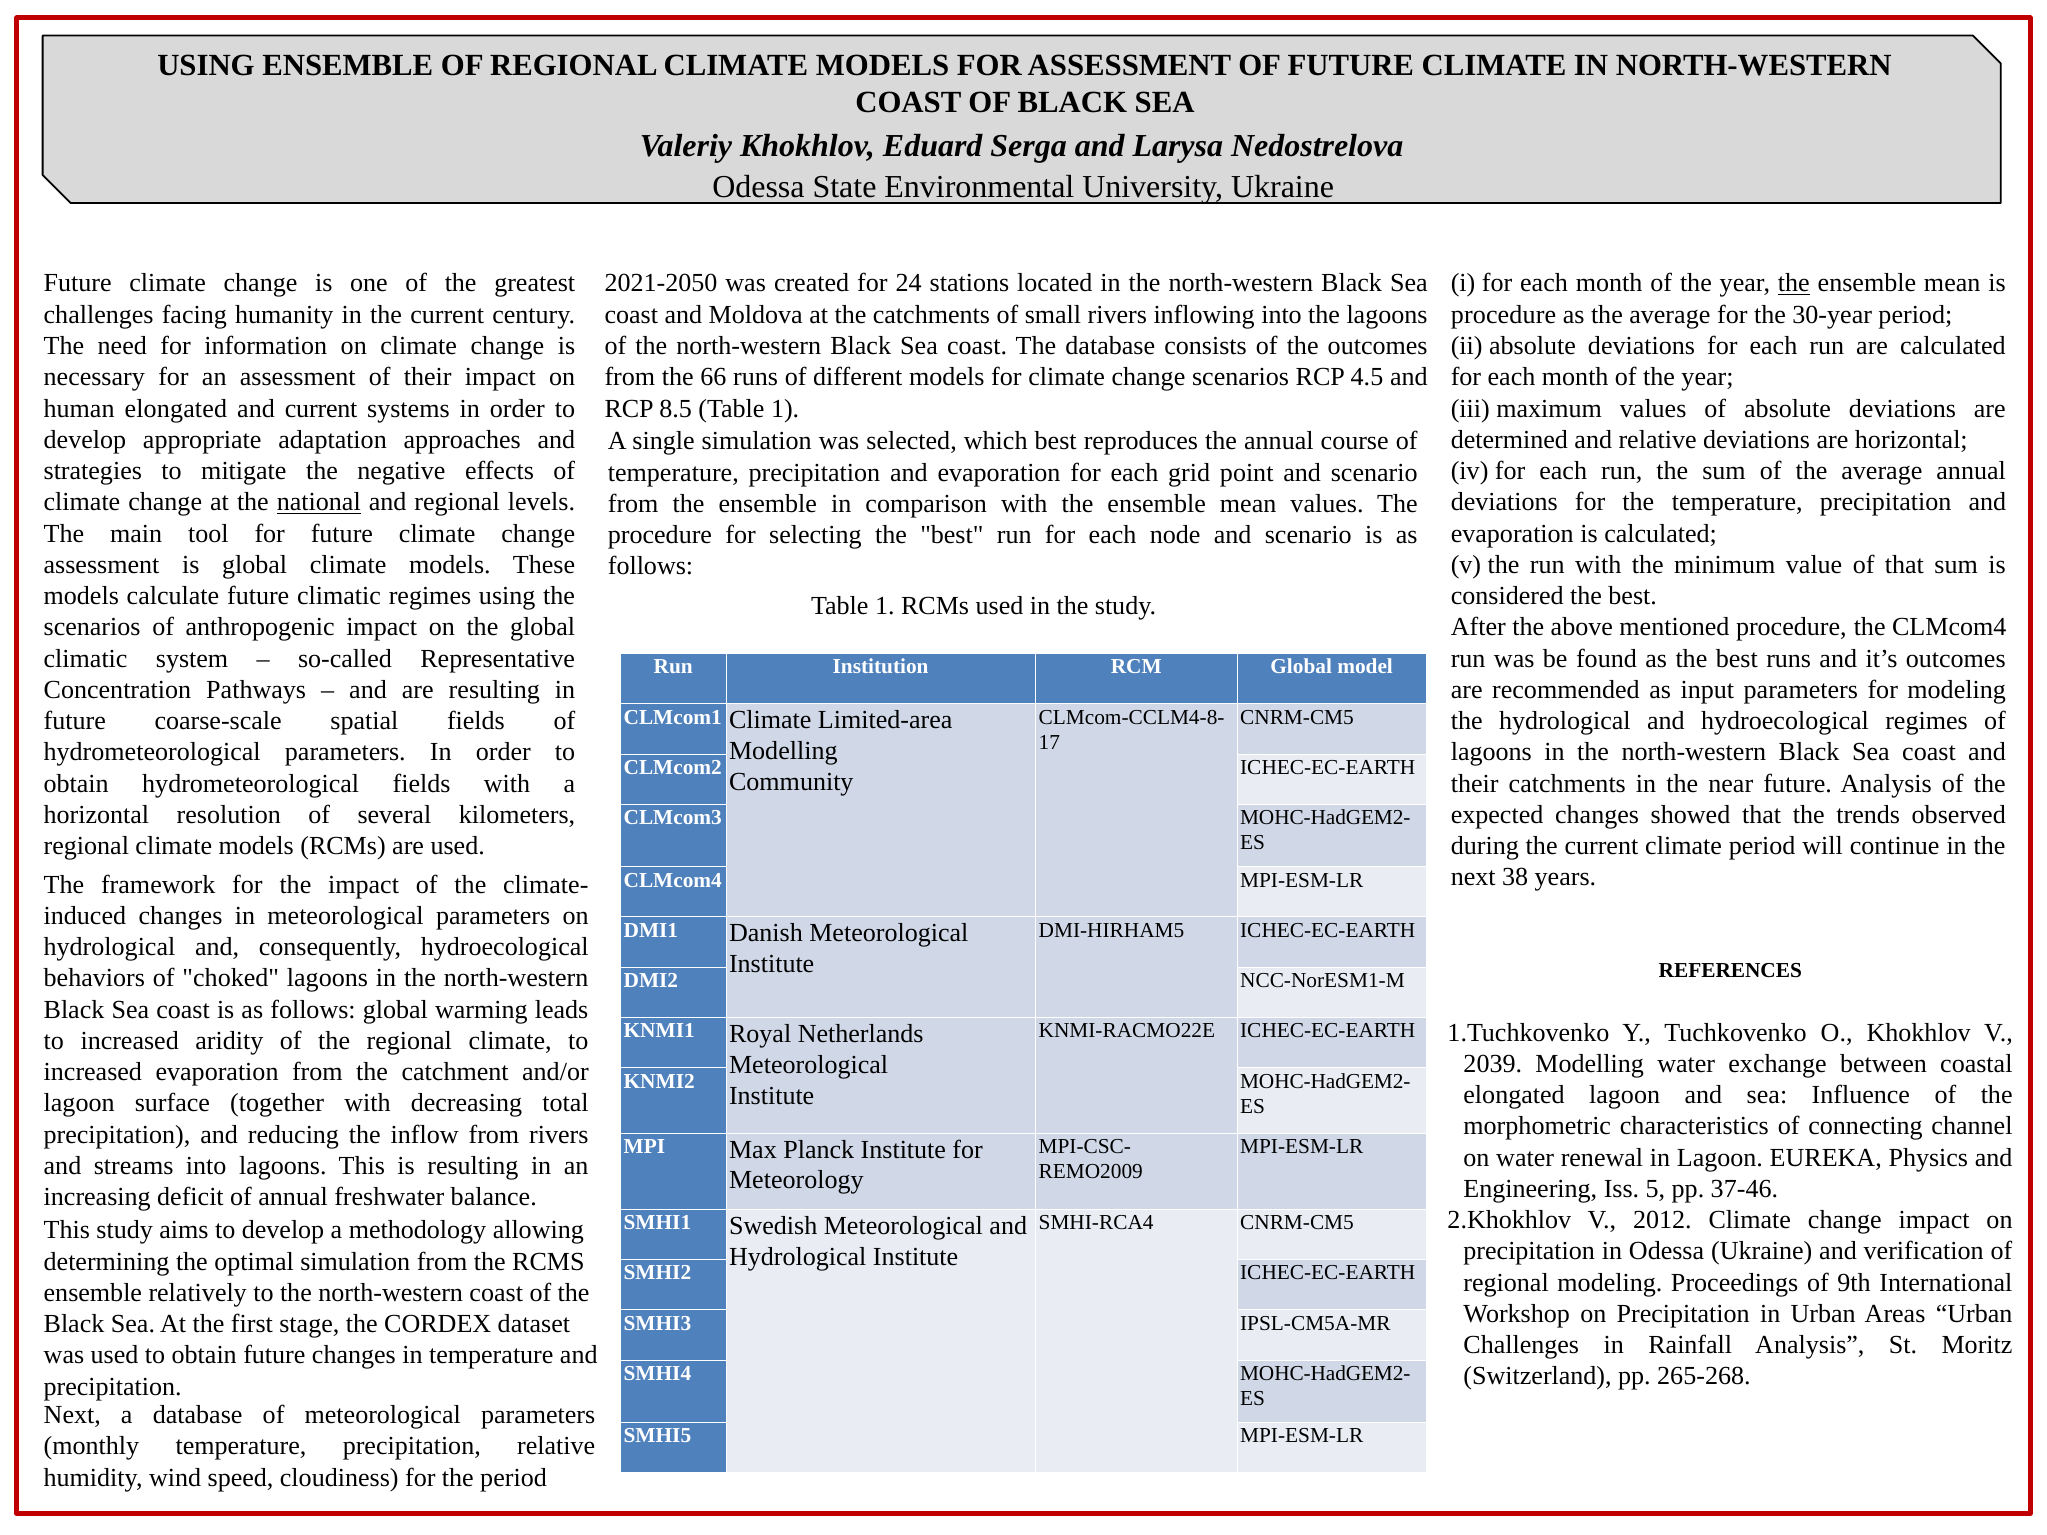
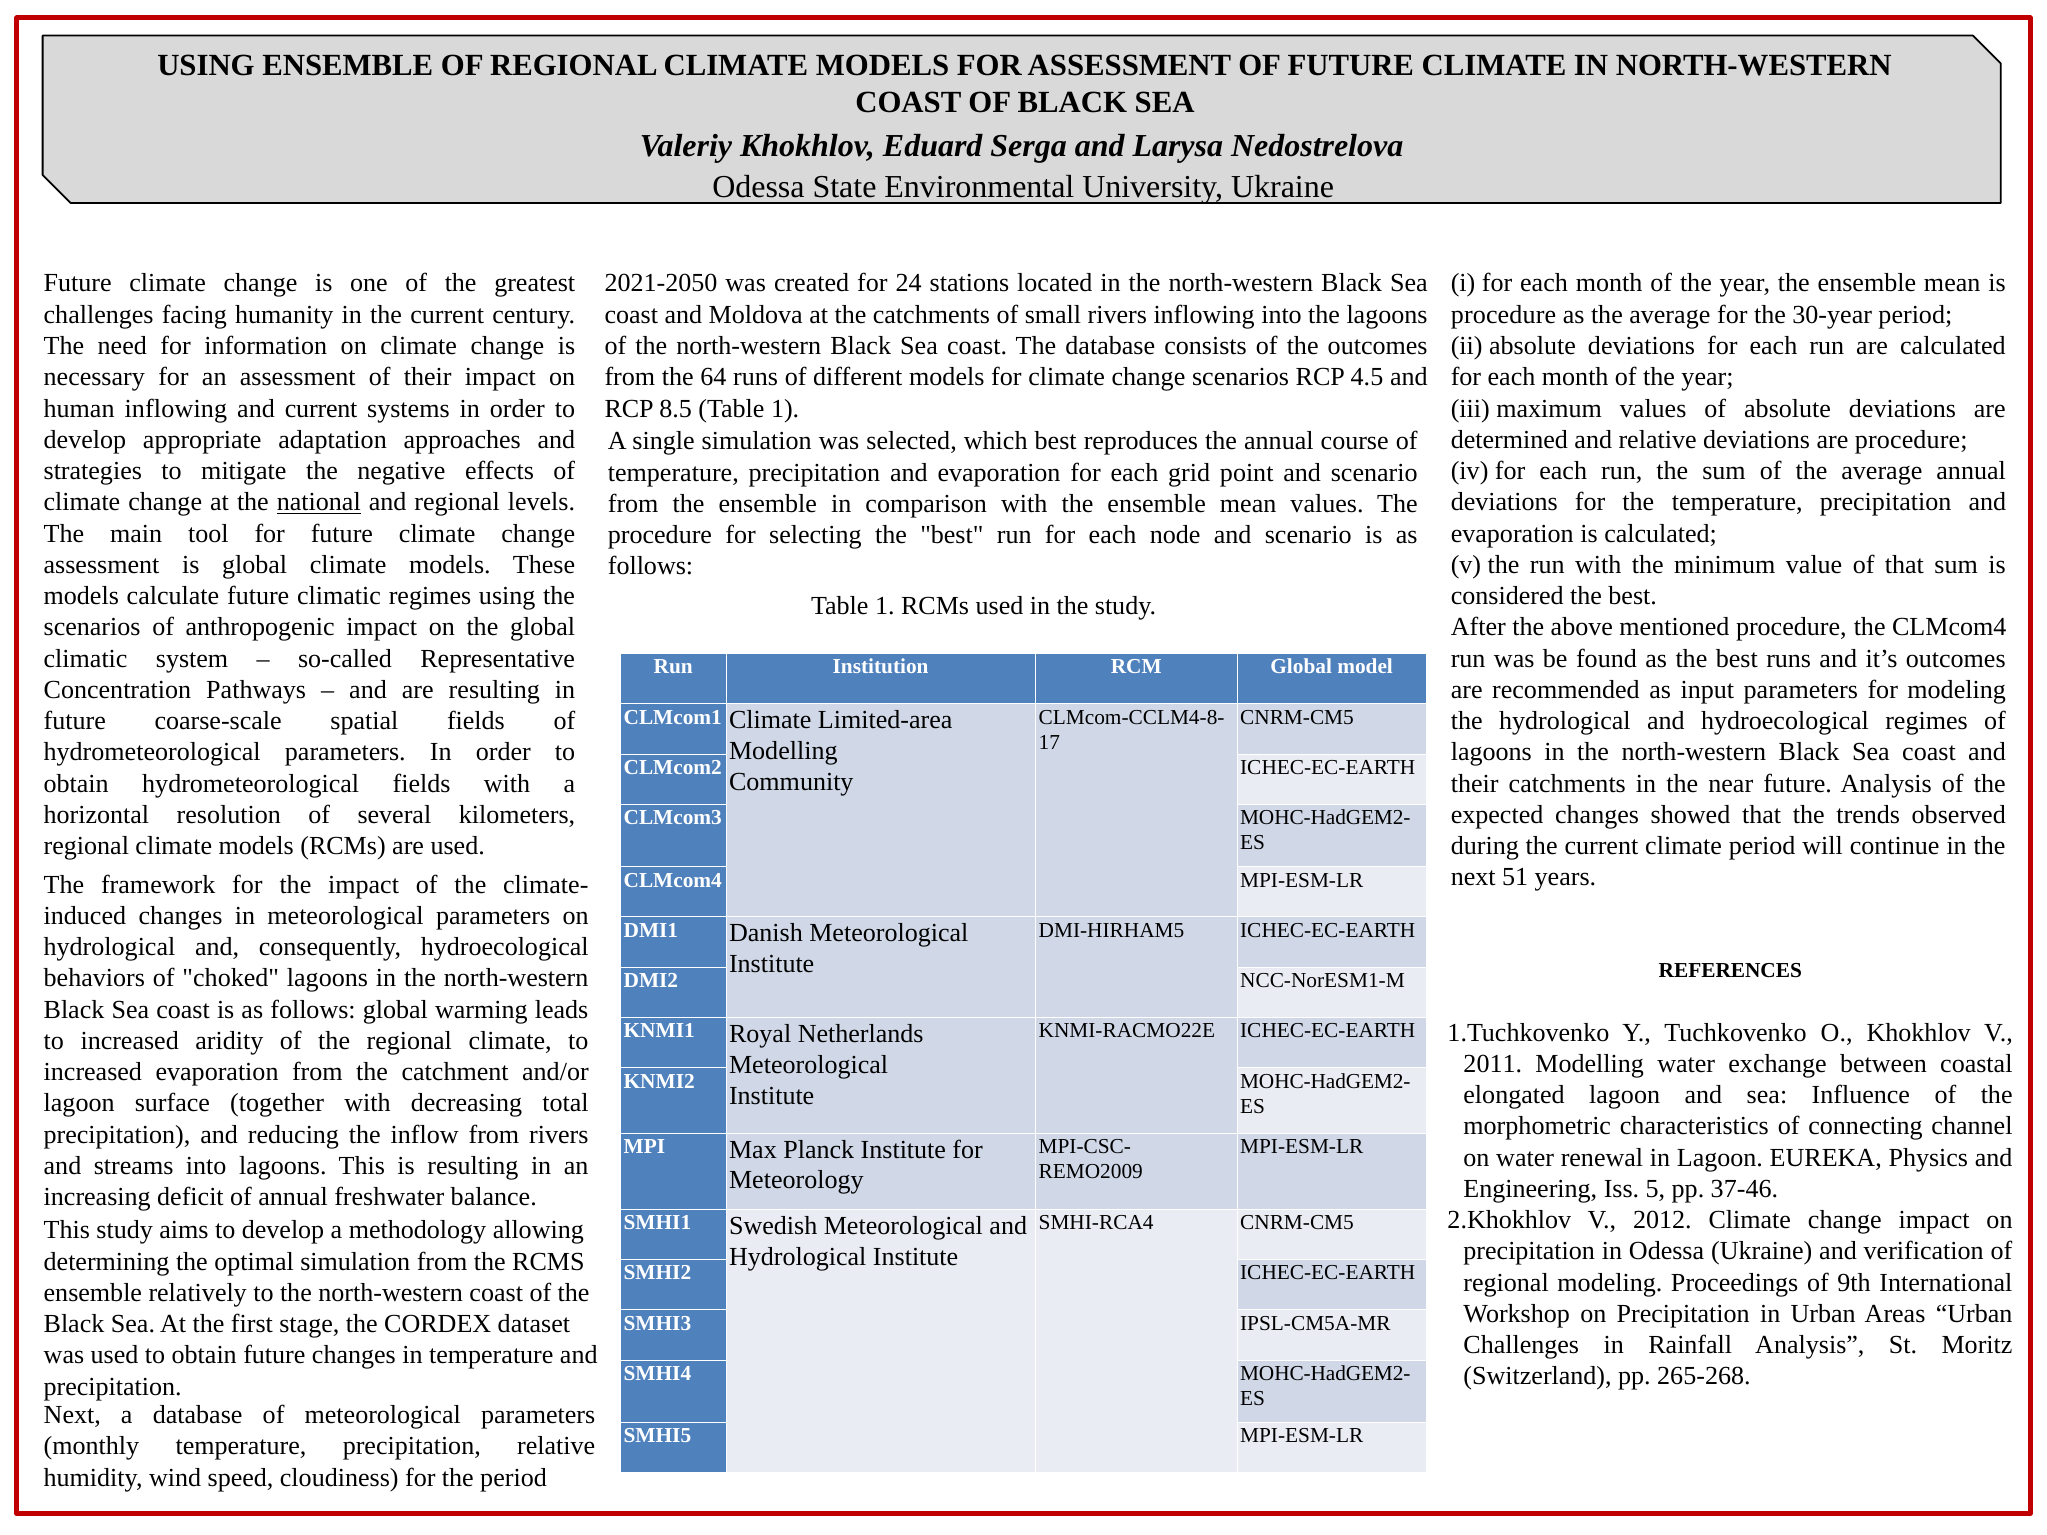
the at (1794, 283) underline: present -> none
66: 66 -> 64
human elongated: elongated -> inflowing
are horizontal: horizontal -> procedure
38: 38 -> 51
2039: 2039 -> 2011
